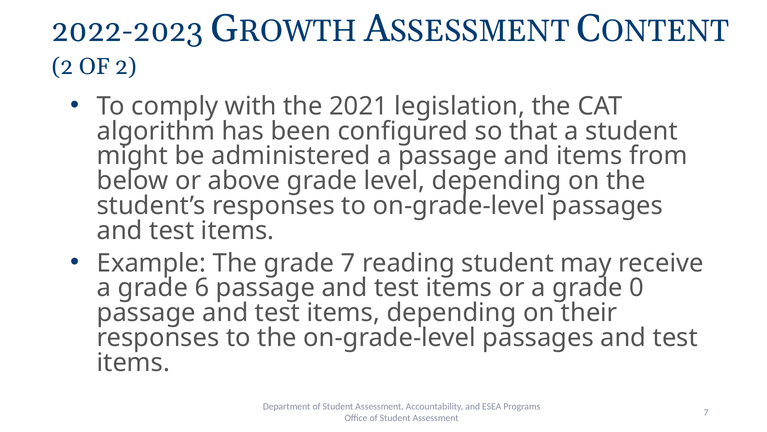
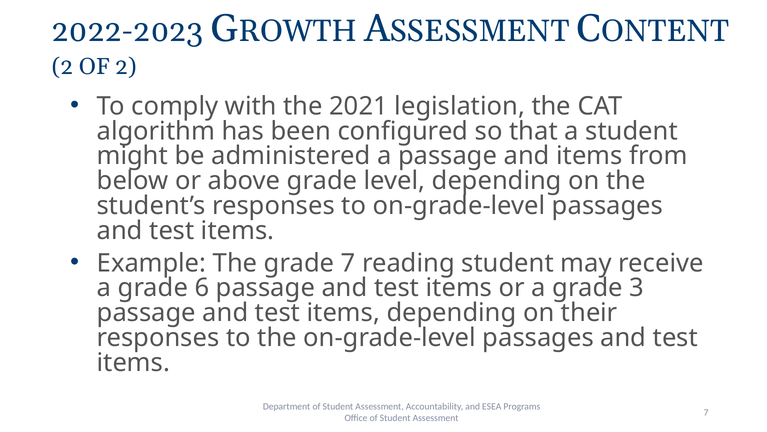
0: 0 -> 3
